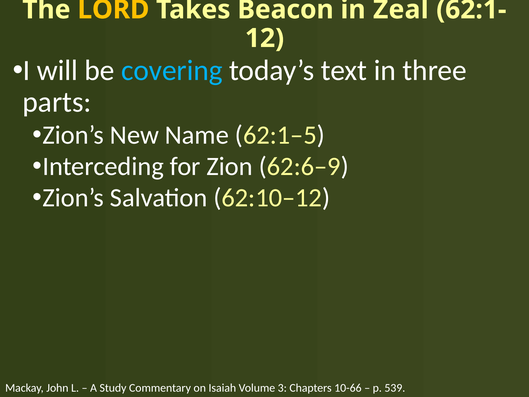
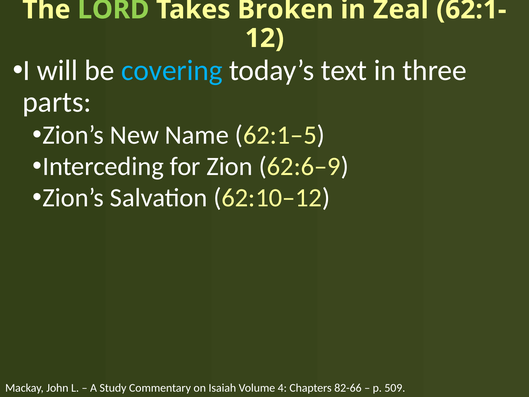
LORD colour: yellow -> light green
Beacon: Beacon -> Broken
3: 3 -> 4
10-66: 10-66 -> 82-66
539: 539 -> 509
